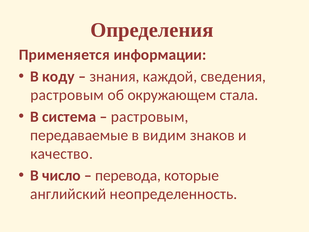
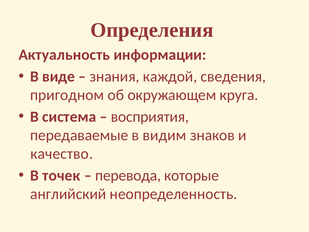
Применяется: Применяется -> Актуальность
коду: коду -> виде
растровым at (67, 95): растровым -> пригодном
стала: стала -> круга
растровым at (150, 117): растровым -> восприятия
число: число -> точек
